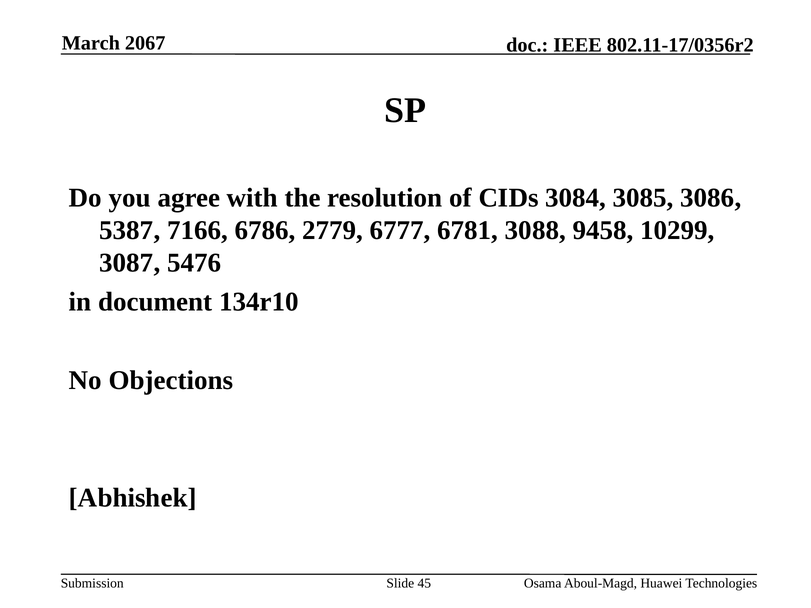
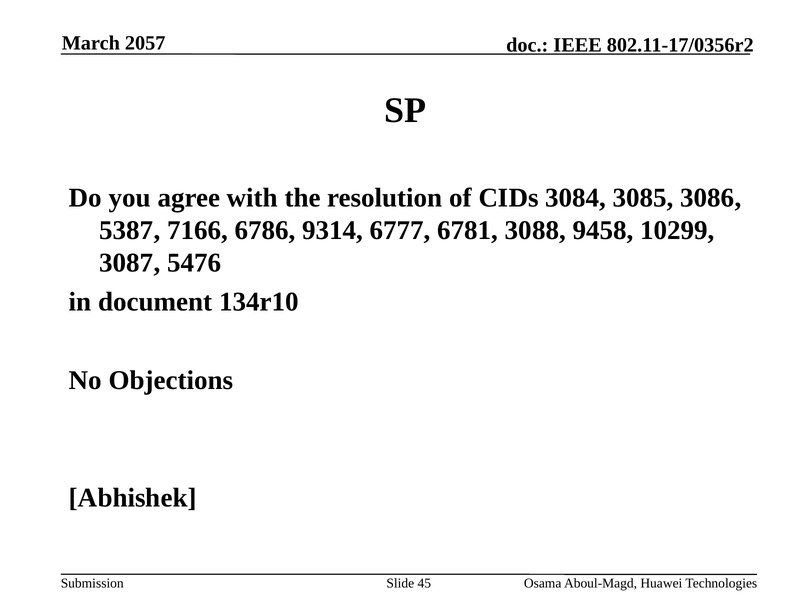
2067: 2067 -> 2057
2779: 2779 -> 9314
